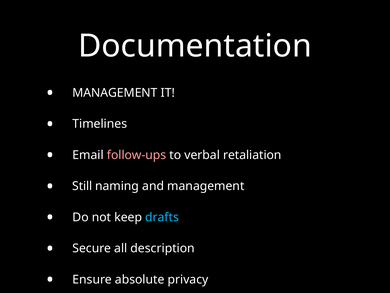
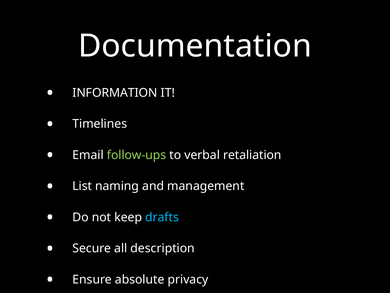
MANAGEMENT at (115, 93): MANAGEMENT -> INFORMATION
follow-ups colour: pink -> light green
Still: Still -> List
